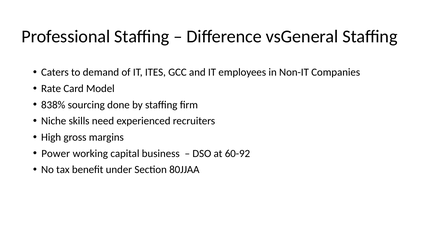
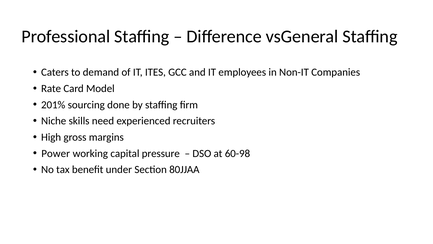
838%: 838% -> 201%
business: business -> pressure
60-92: 60-92 -> 60-98
